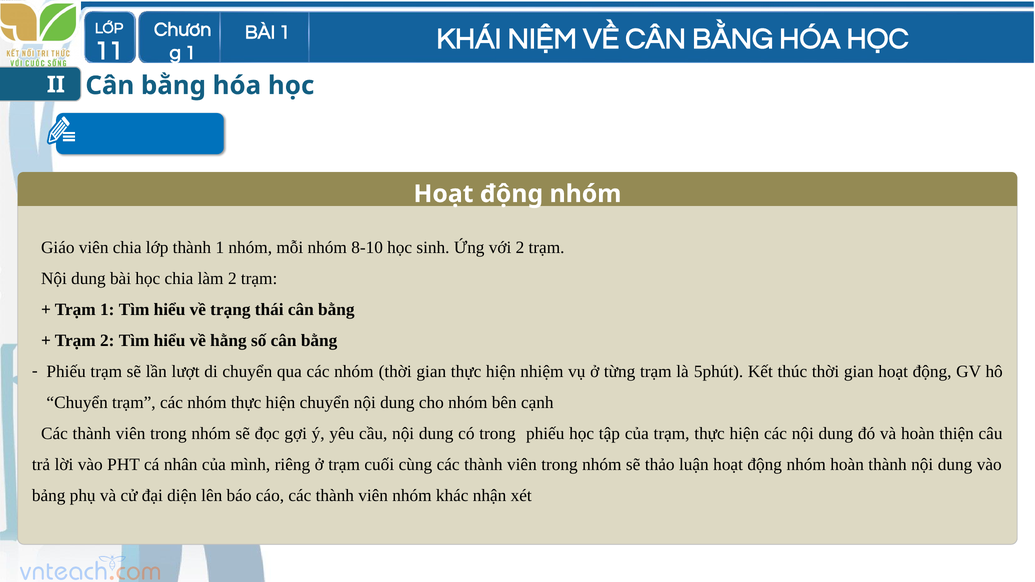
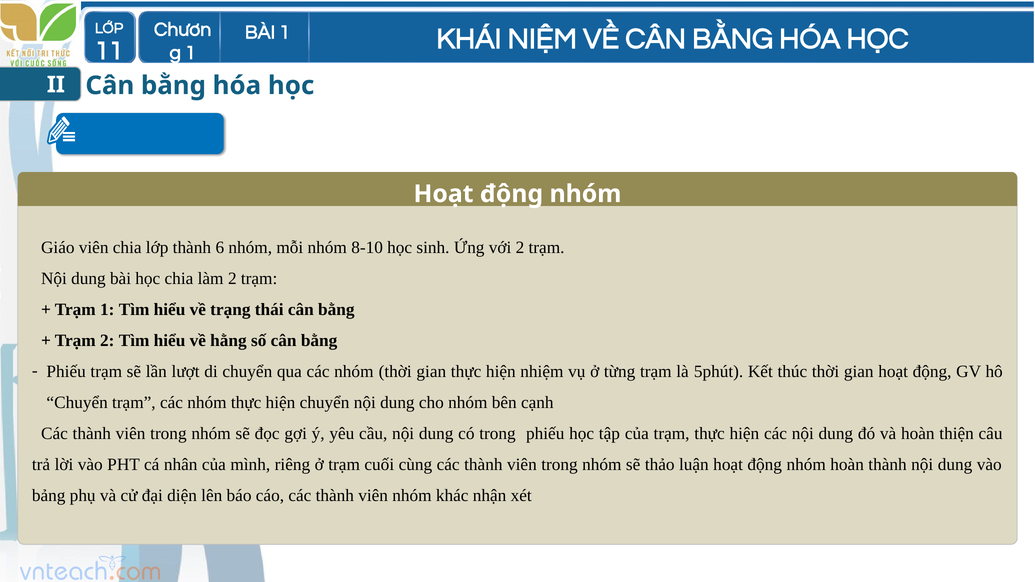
thành 1: 1 -> 6
